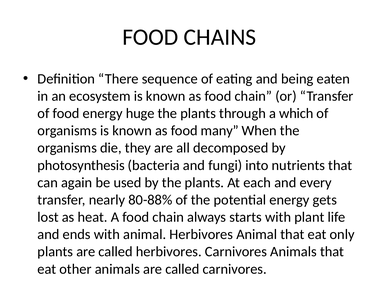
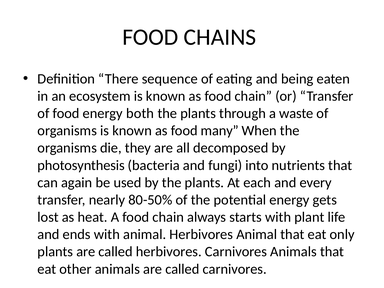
huge: huge -> both
which: which -> waste
80-88%: 80-88% -> 80-50%
